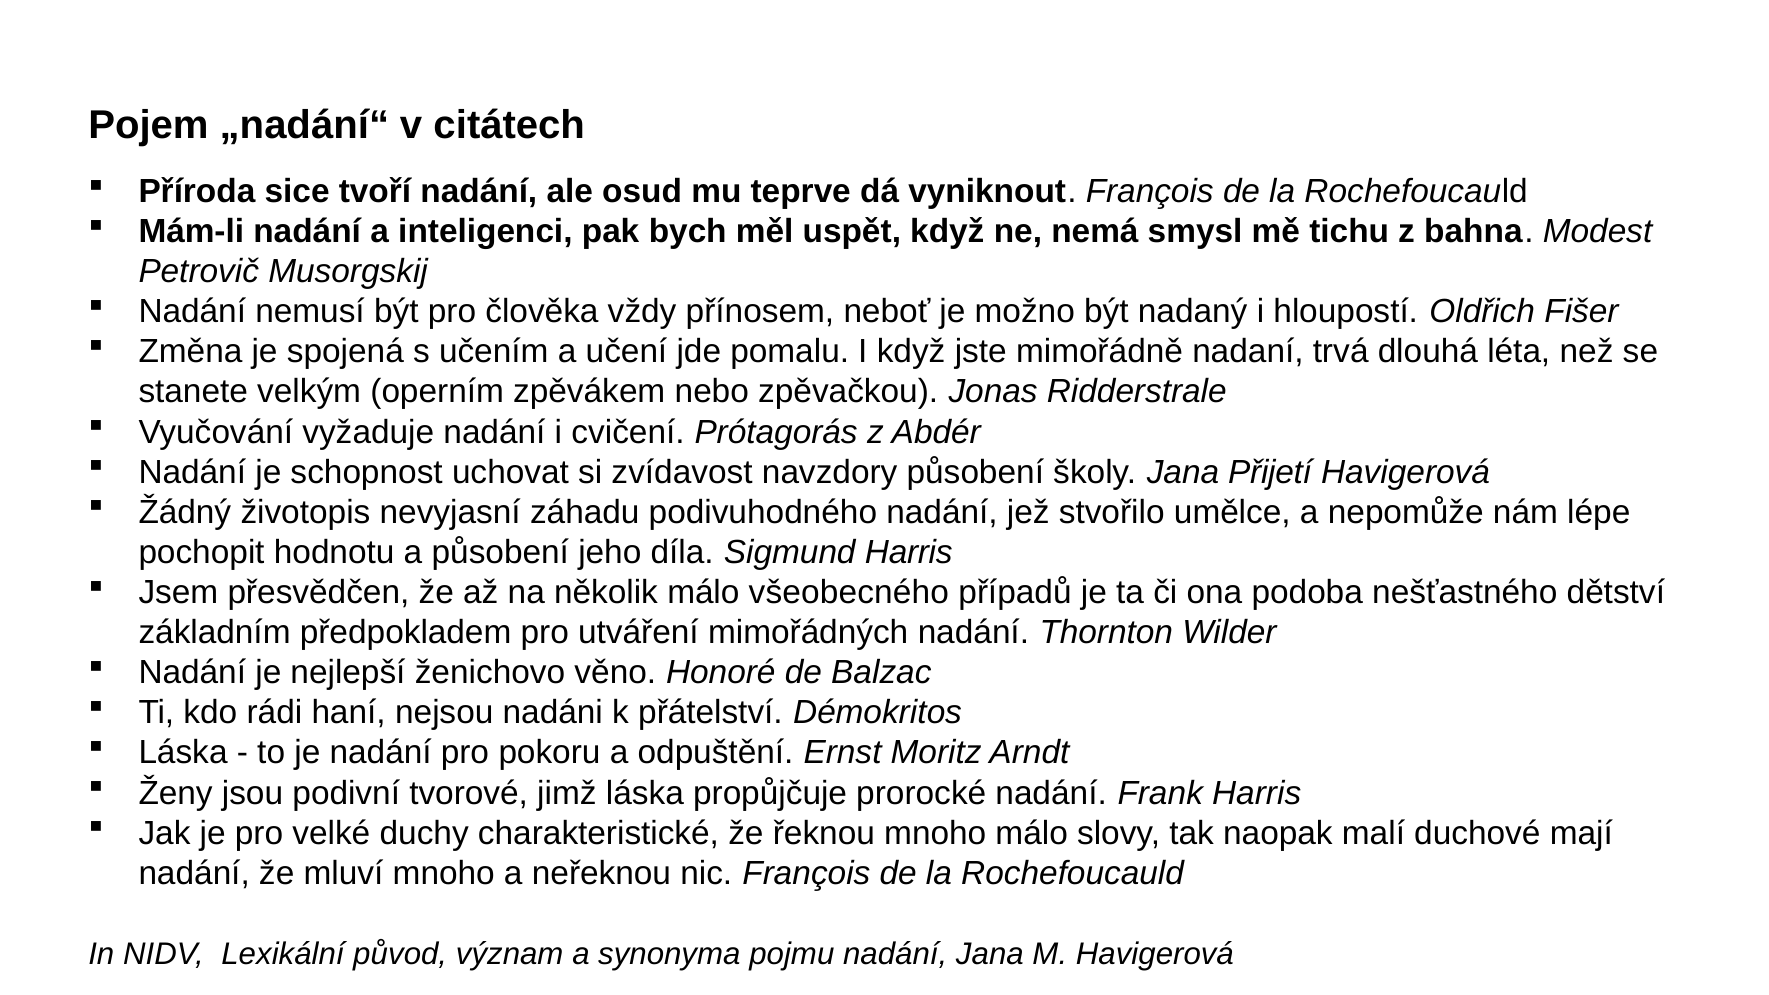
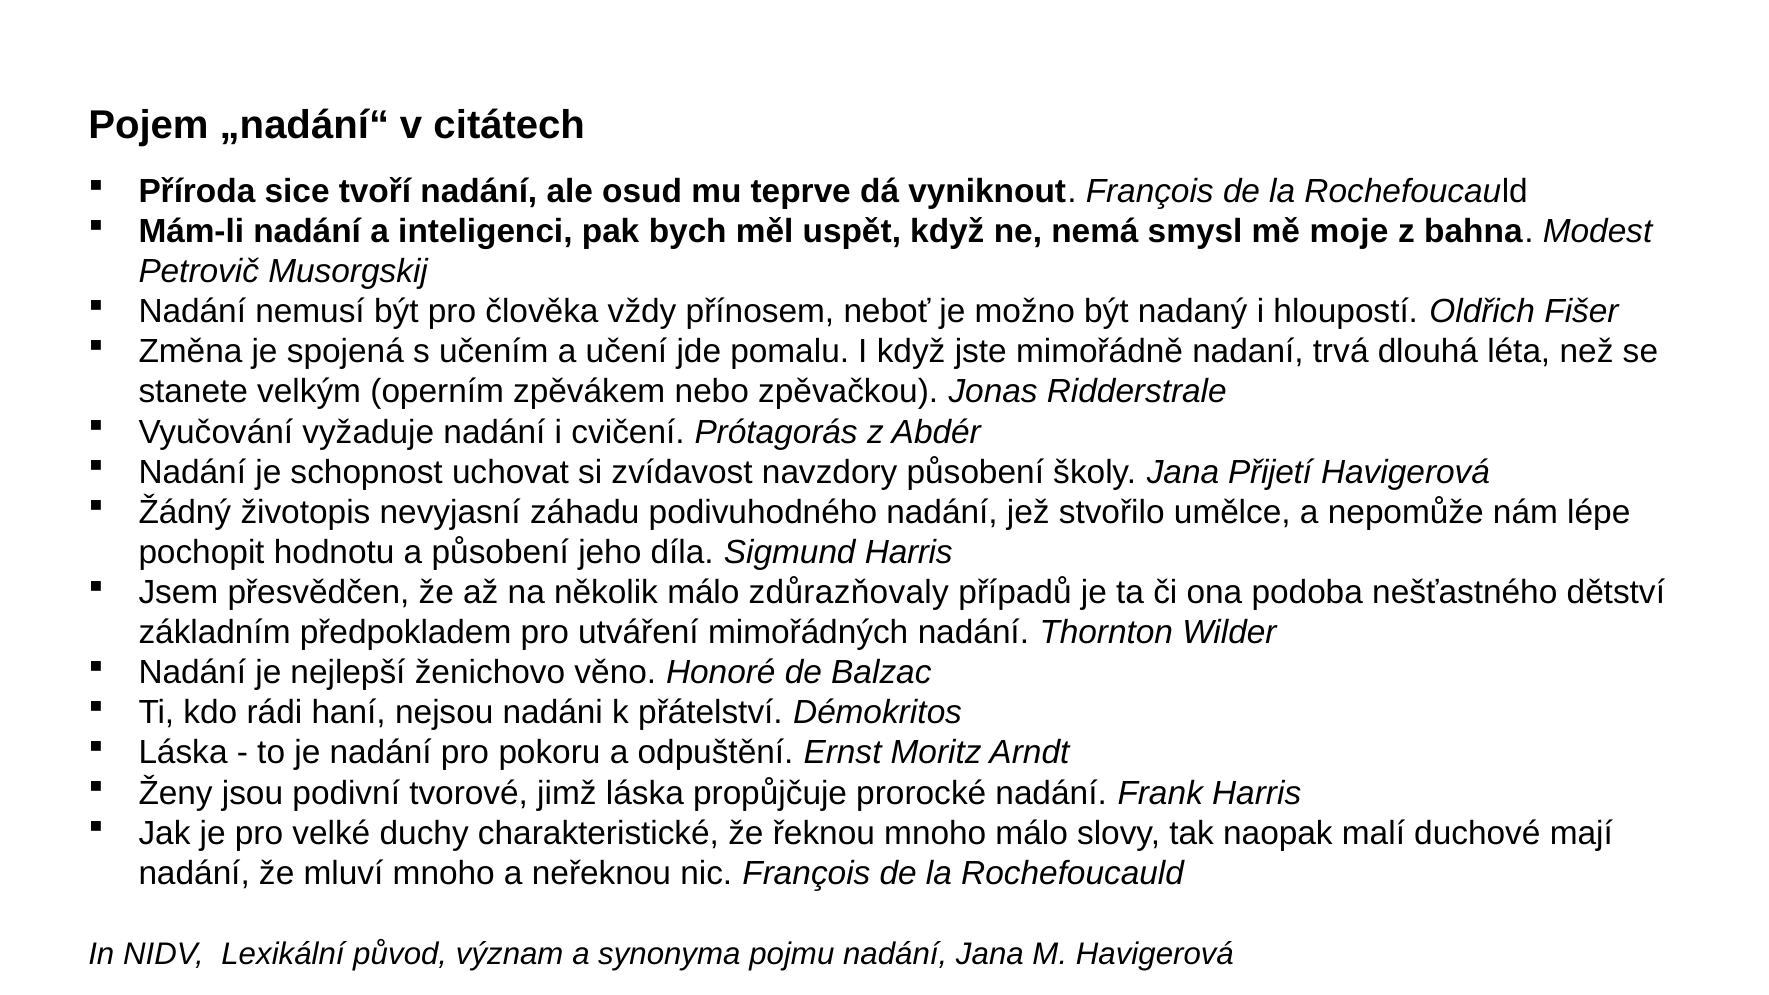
tichu: tichu -> moje
všeobecného: všeobecného -> zdůrazňovaly
